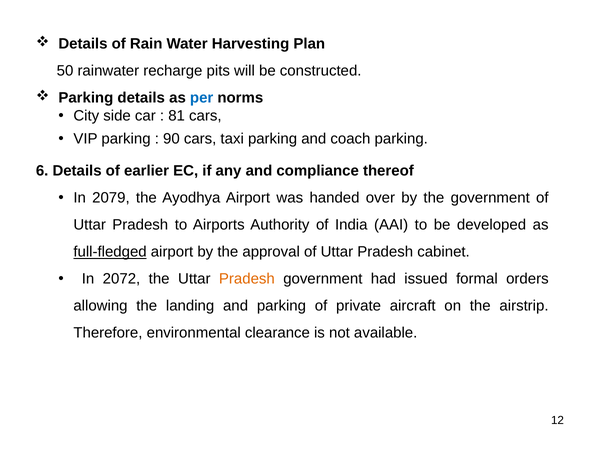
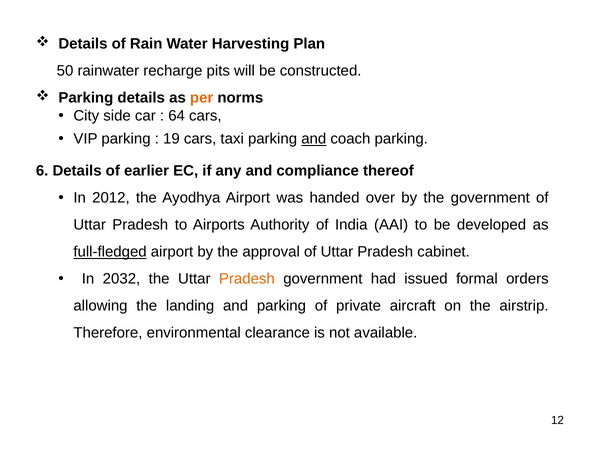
per colour: blue -> orange
81: 81 -> 64
90: 90 -> 19
and at (314, 139) underline: none -> present
2079: 2079 -> 2012
2072: 2072 -> 2032
